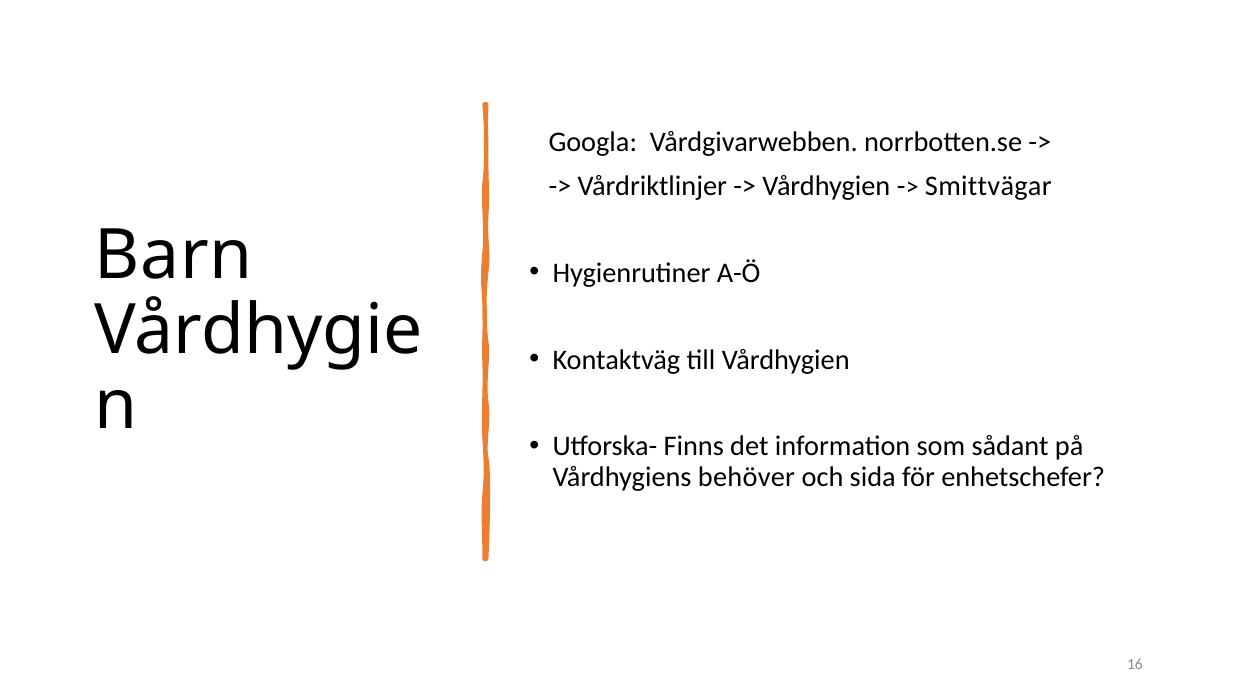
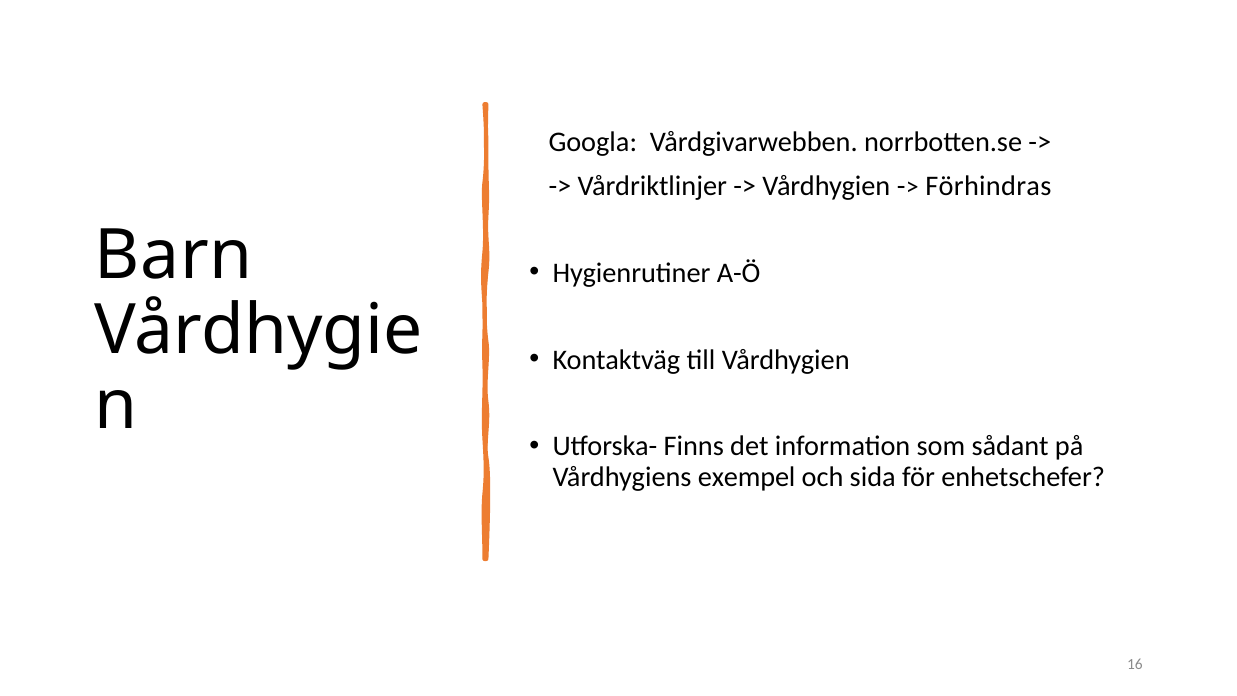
Smittvägar: Smittvägar -> Förhindras
behöver: behöver -> exempel
